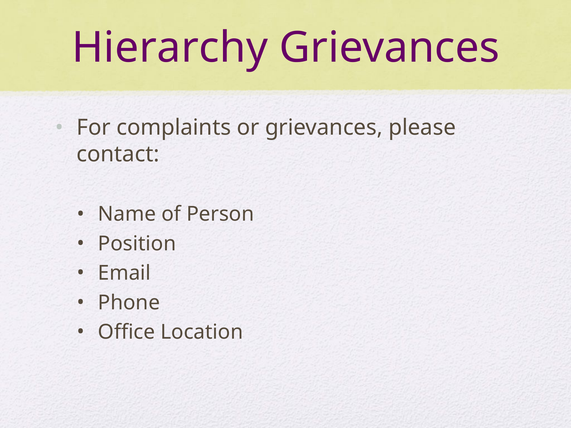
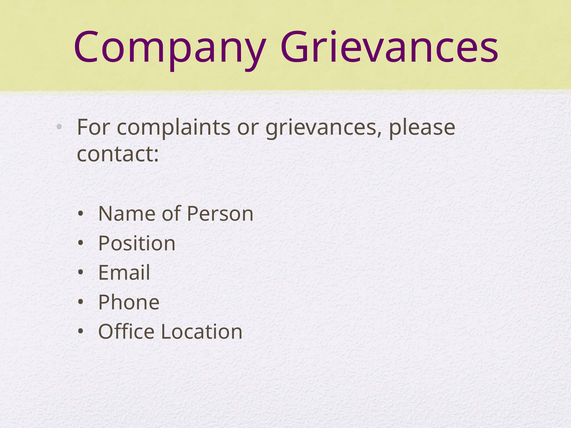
Hierarchy: Hierarchy -> Company
